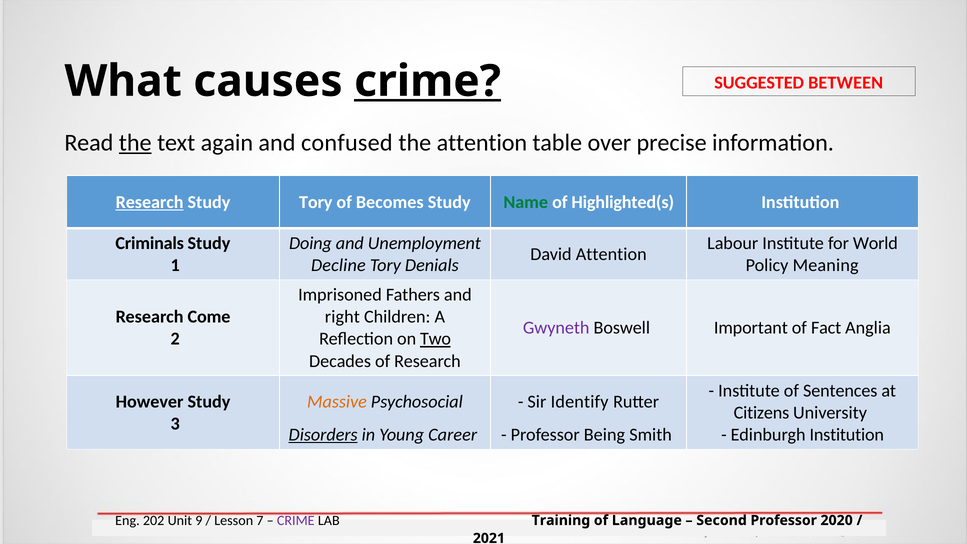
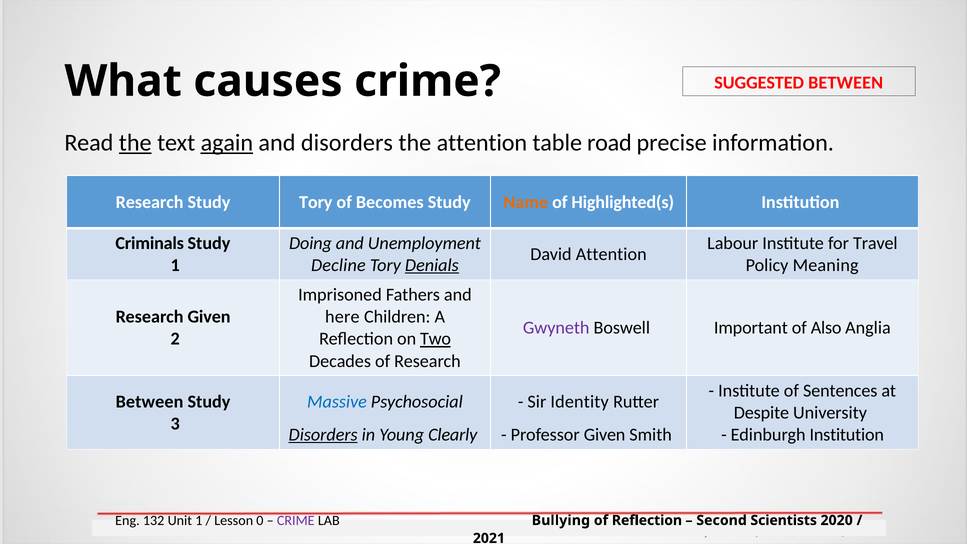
crime at (428, 81) underline: present -> none
again underline: none -> present
and confused: confused -> disorders
over: over -> road
Research at (150, 202) underline: present -> none
Name colour: green -> orange
World: World -> Travel
Denials underline: none -> present
Research Come: Come -> Given
right: right -> here
Fact: Fact -> Also
However at (150, 402): However -> Between
Massive colour: orange -> blue
Identify: Identify -> Identity
Citizens: Citizens -> Despite
Career: Career -> Clearly
Professor Being: Being -> Given
202: 202 -> 132
Unit 9: 9 -> 1
7: 7 -> 0
Training: Training -> Bullying
of Language: Language -> Reflection
Second Professor: Professor -> Scientists
